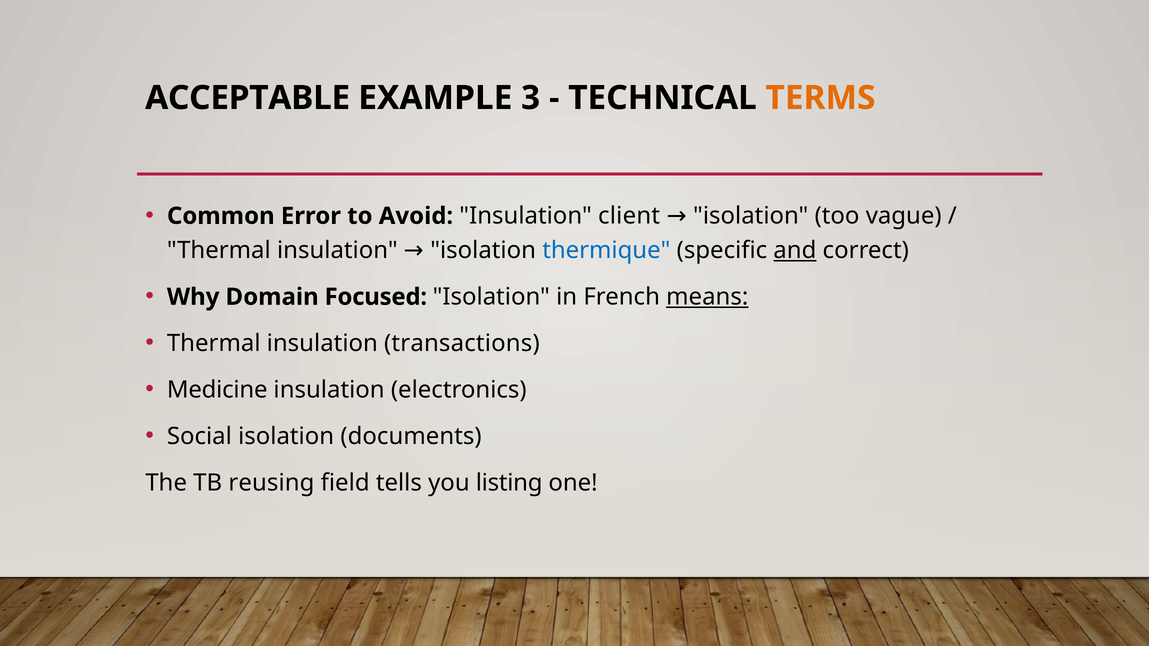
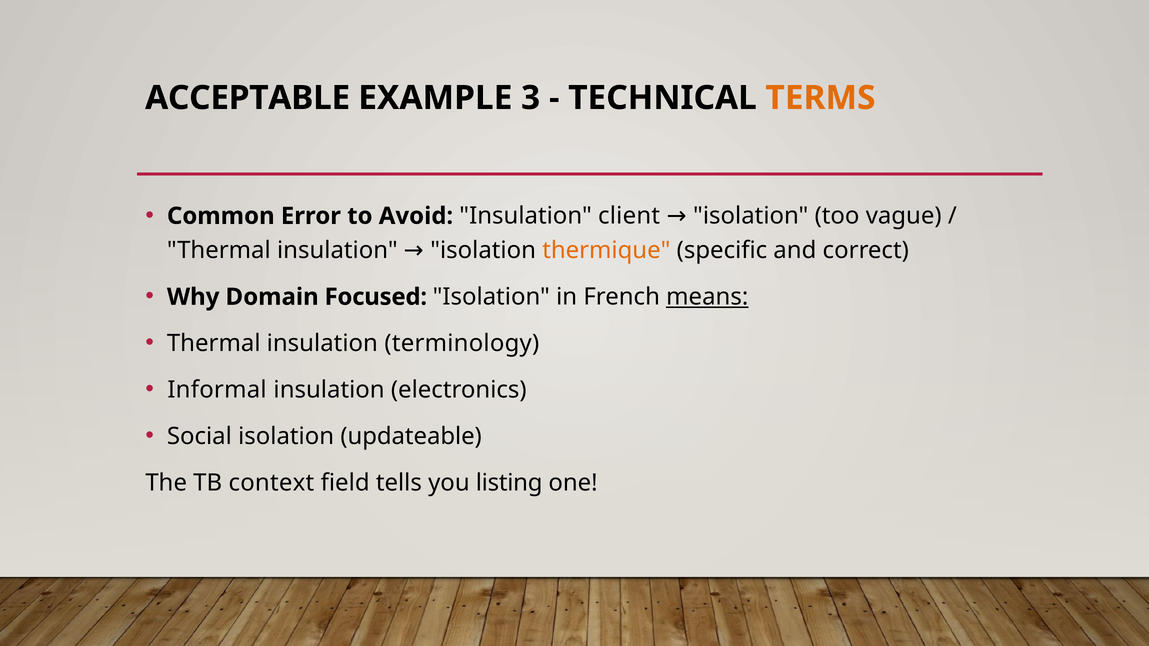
thermique colour: blue -> orange
and underline: present -> none
transactions: transactions -> terminology
Medicine: Medicine -> Informal
documents: documents -> updateable
reusing: reusing -> context
